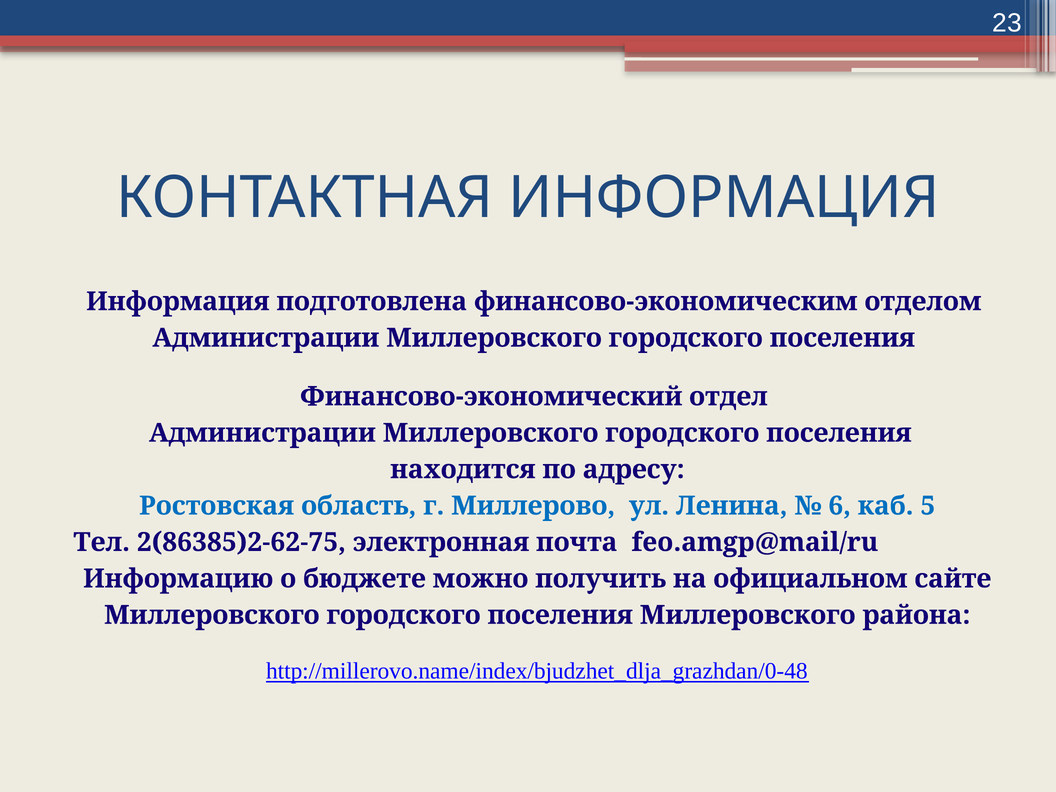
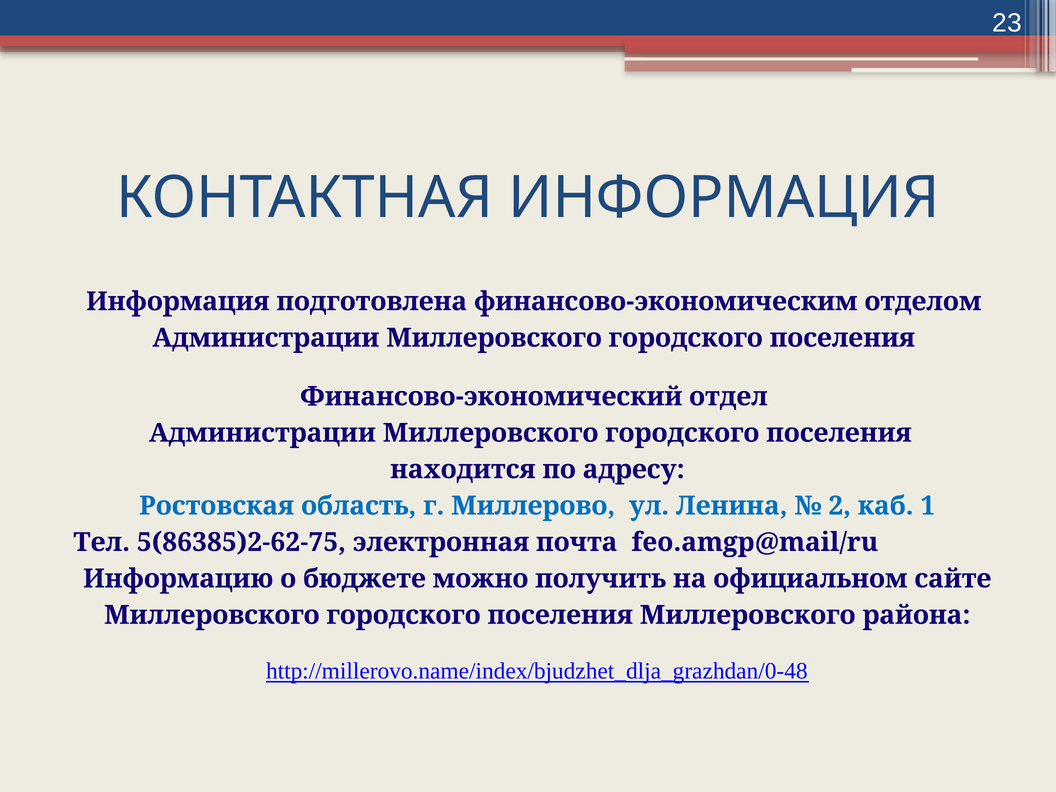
6: 6 -> 2
5: 5 -> 1
2(86385)2-62-75: 2(86385)2-62-75 -> 5(86385)2-62-75
